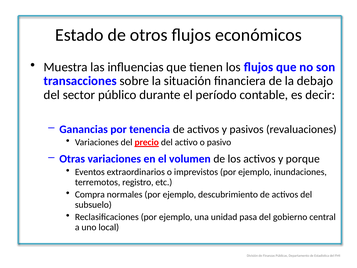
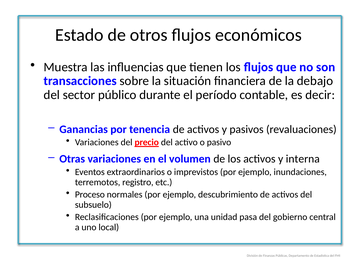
porque: porque -> interna
Compra: Compra -> Proceso
